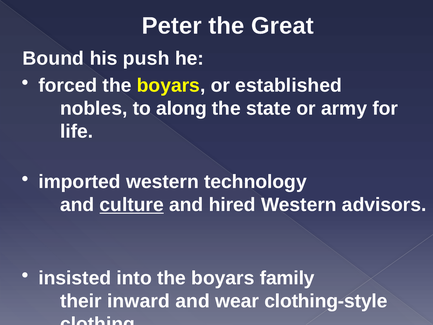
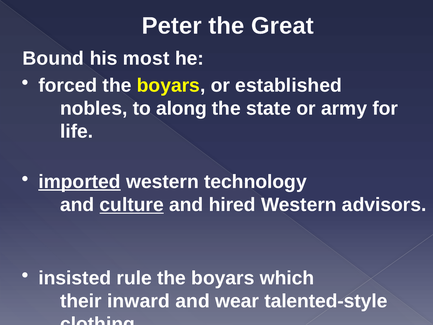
push: push -> most
imported underline: none -> present
into: into -> rule
family: family -> which
clothing-style: clothing-style -> talented-style
